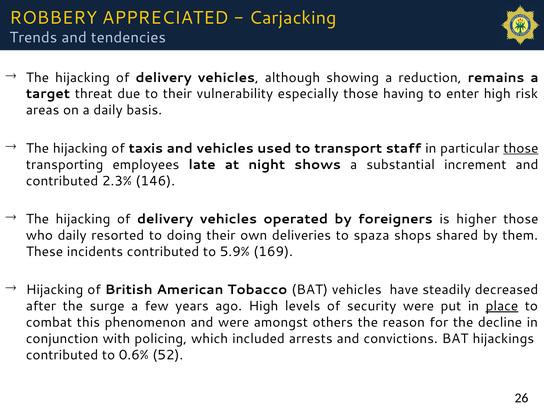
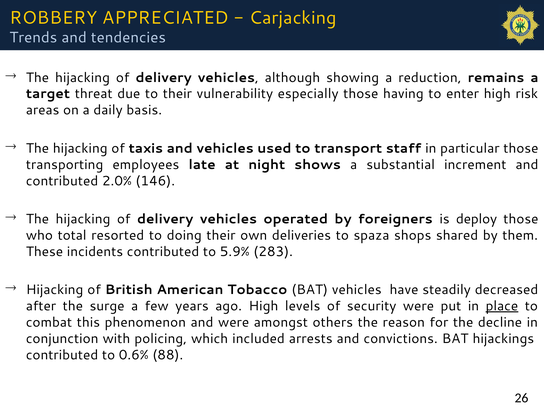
those at (521, 148) underline: present -> none
2.3%: 2.3% -> 2.0%
higher: higher -> deploy
who daily: daily -> total
169: 169 -> 283
52: 52 -> 88
